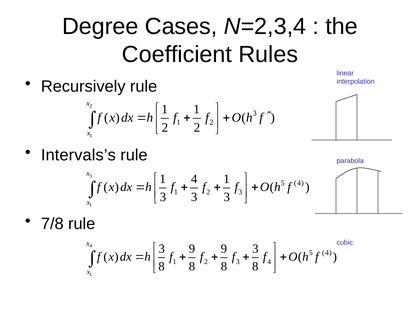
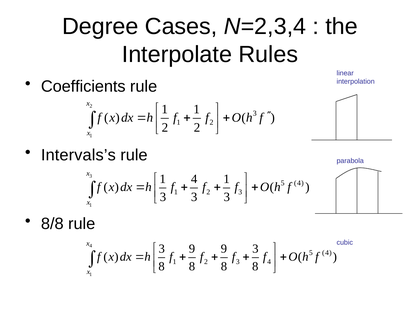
Coefficient: Coefficient -> Interpolate
Recursively: Recursively -> Coefficients
7/8: 7/8 -> 8/8
